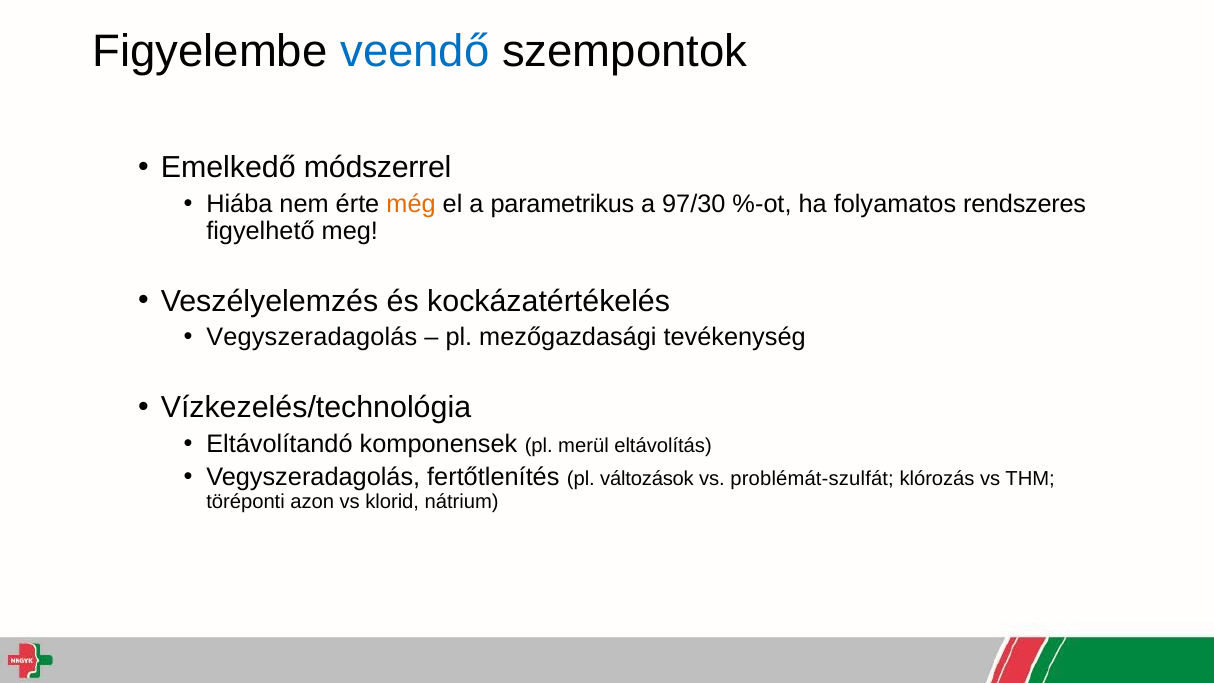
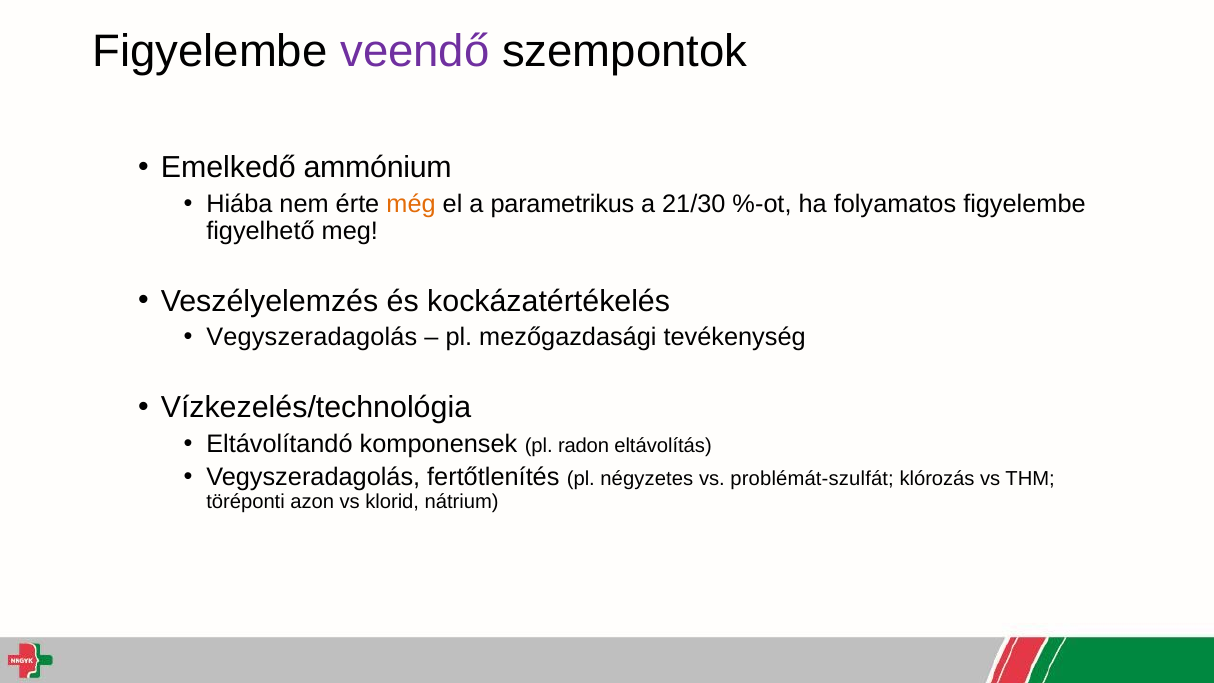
veendő colour: blue -> purple
módszerrel: módszerrel -> ammónium
97/30: 97/30 -> 21/30
folyamatos rendszeres: rendszeres -> figyelembe
merül: merül -> radon
változások: változások -> négyzetes
